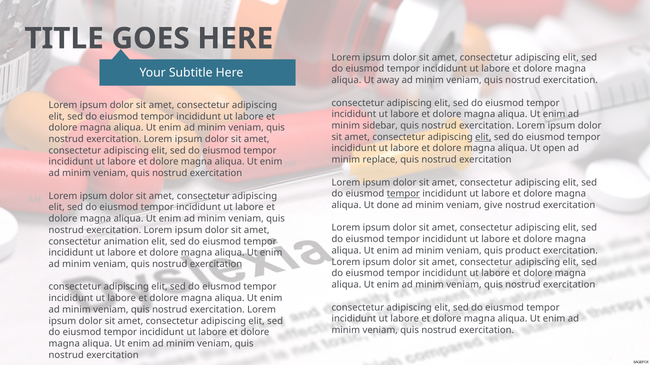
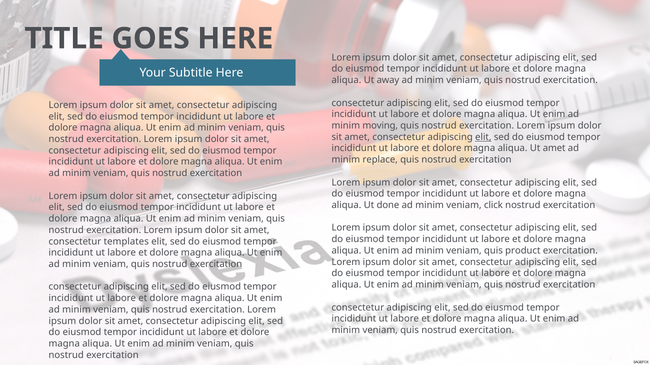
sidebar: sidebar -> moving
Ut open: open -> amet
tempor at (403, 194) underline: present -> none
give: give -> click
animation: animation -> templates
